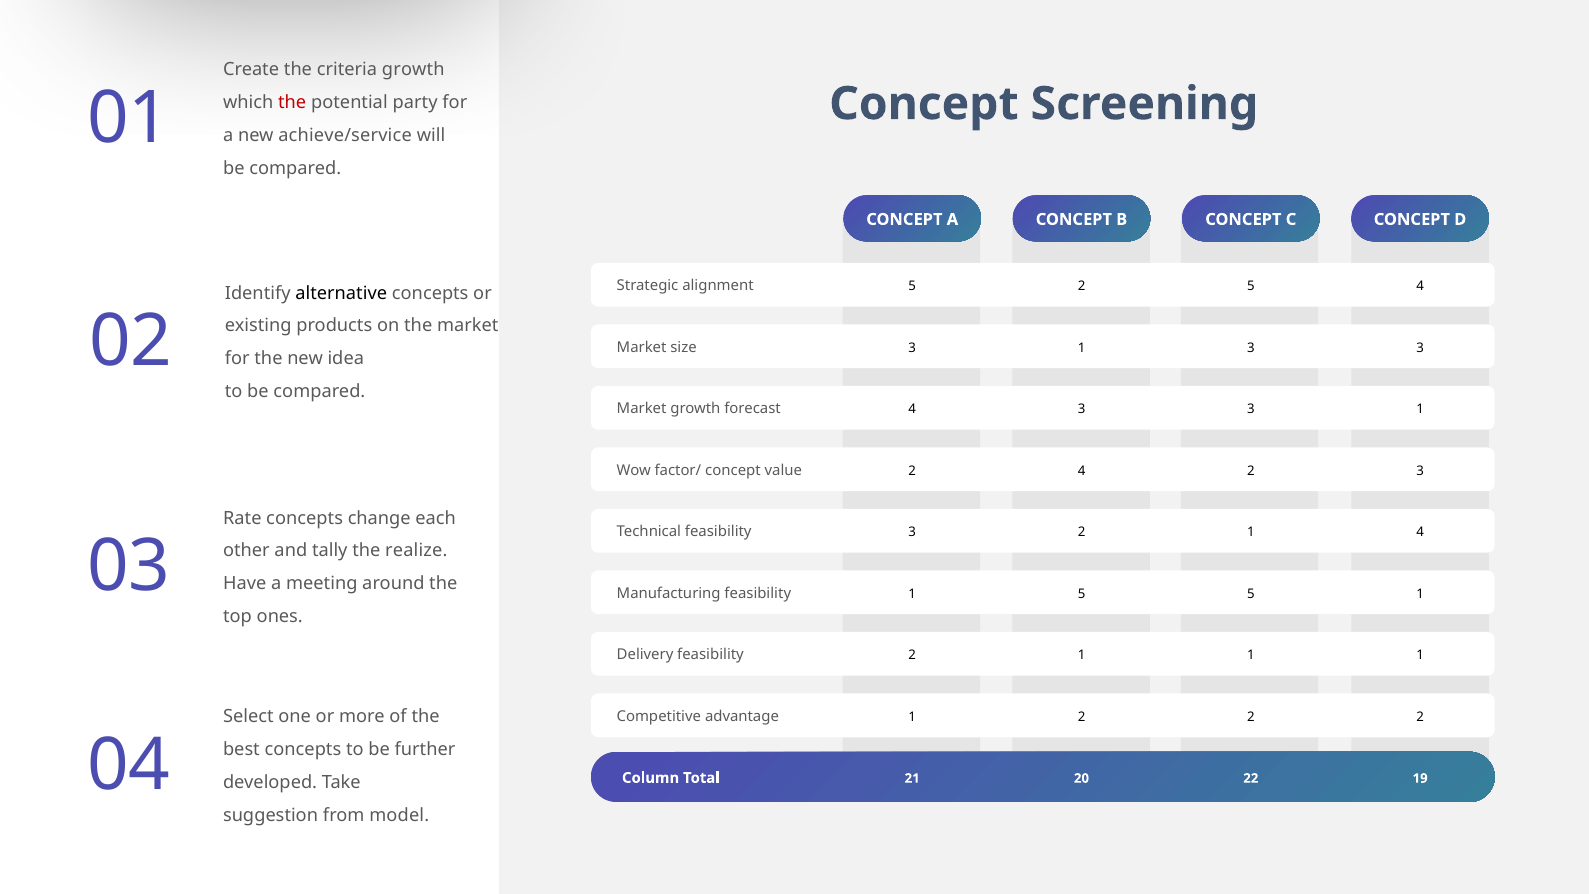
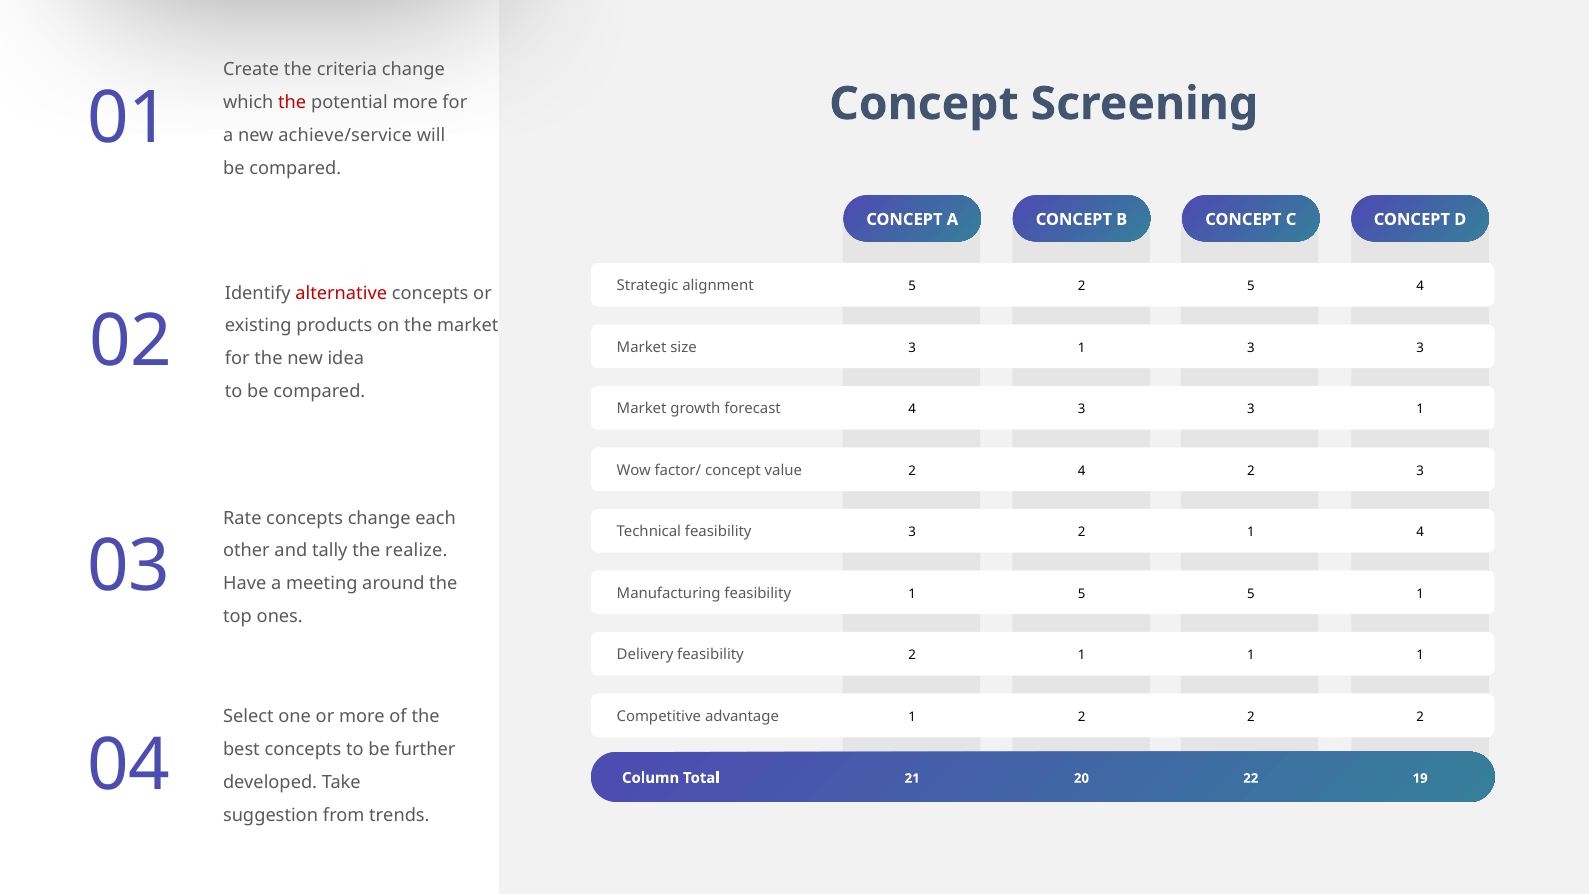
criteria growth: growth -> change
potential party: party -> more
alternative colour: black -> red
model: model -> trends
